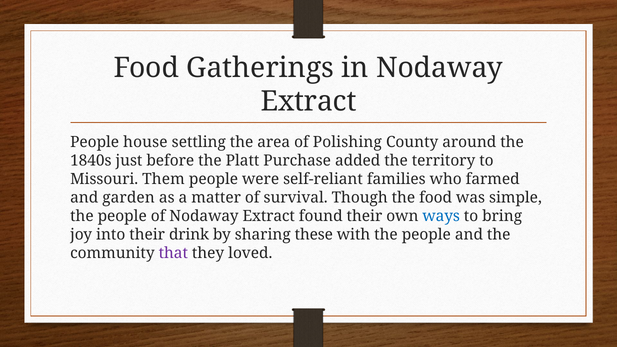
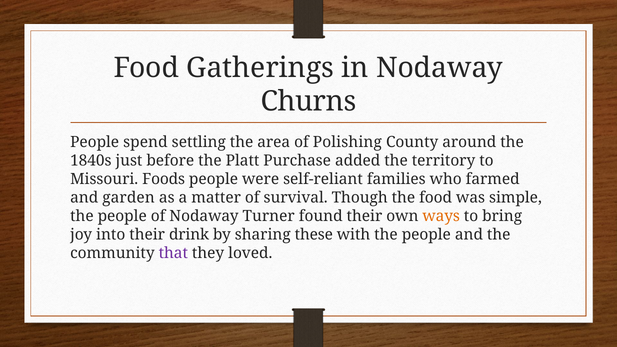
Extract at (309, 102): Extract -> Churns
house: house -> spend
Them: Them -> Foods
of Nodaway Extract: Extract -> Turner
ways colour: blue -> orange
